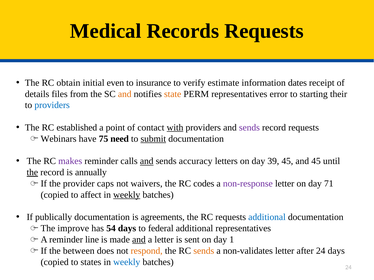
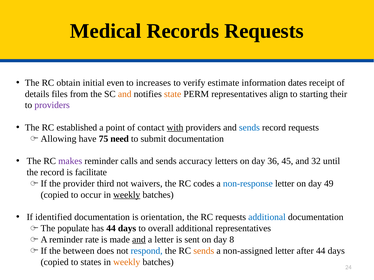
insurance: insurance -> increases
error: error -> align
providers at (52, 105) colour: blue -> purple
sends at (249, 128) colour: purple -> blue
Webinars: Webinars -> Allowing
submit underline: present -> none
and at (147, 161) underline: present -> none
39: 39 -> 36
and 45: 45 -> 32
the at (32, 173) underline: present -> none
annually: annually -> facilitate
caps: caps -> third
non-response colour: purple -> blue
71: 71 -> 49
affect: affect -> occur
publically: publically -> identified
agreements: agreements -> orientation
improve: improve -> populate
has 54: 54 -> 44
federal: federal -> overall
line: line -> rate
1: 1 -> 8
respond colour: orange -> blue
non-validates: non-validates -> non-assigned
after 24: 24 -> 44
weekly at (127, 262) colour: blue -> orange
